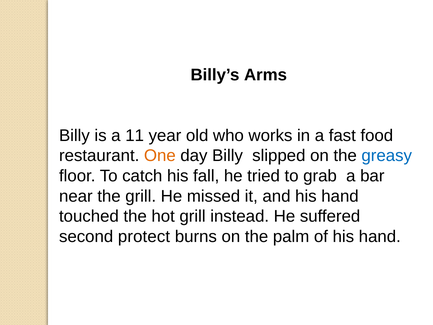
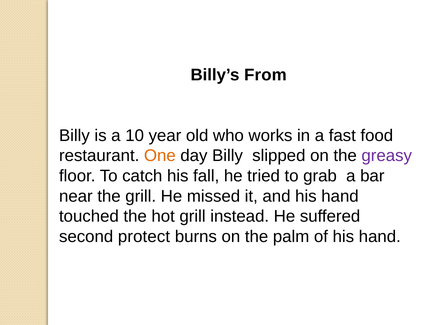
Arms: Arms -> From
11: 11 -> 10
greasy colour: blue -> purple
